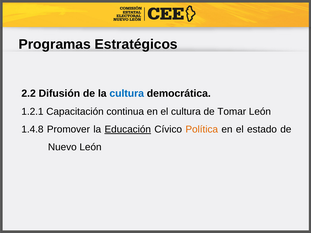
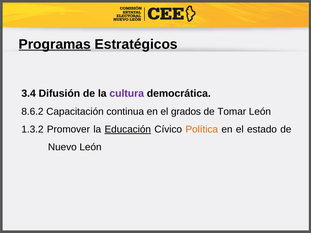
Programas underline: none -> present
2.2: 2.2 -> 3.4
cultura at (127, 94) colour: blue -> purple
1.2.1: 1.2.1 -> 8.6.2
el cultura: cultura -> grados
1.4.8: 1.4.8 -> 1.3.2
